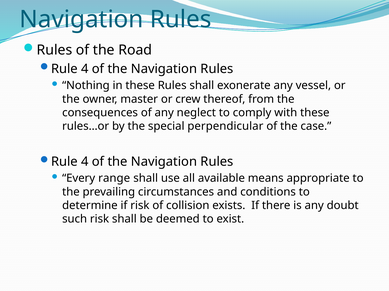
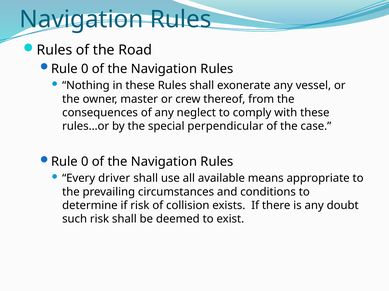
4 at (85, 69): 4 -> 0
4 at (85, 162): 4 -> 0
range: range -> driver
